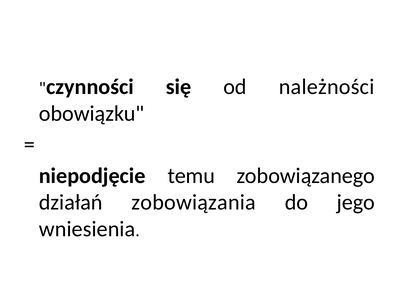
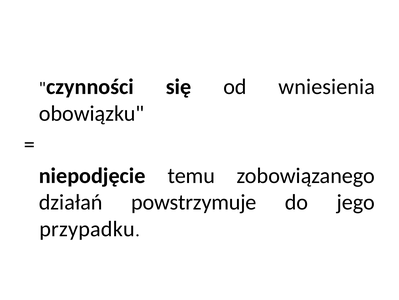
należności: należności -> wniesienia
zobowiązania: zobowiązania -> powstrzymuje
wniesienia: wniesienia -> przypadku
